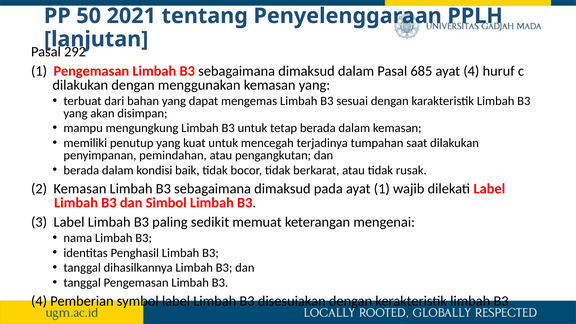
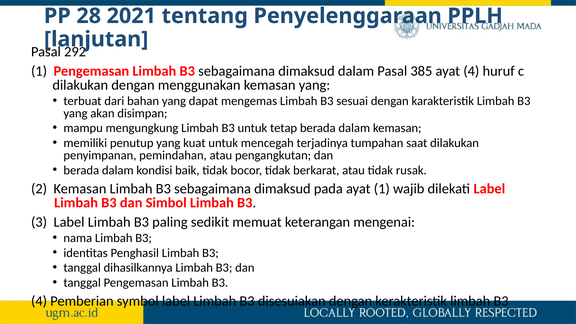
50: 50 -> 28
685: 685 -> 385
